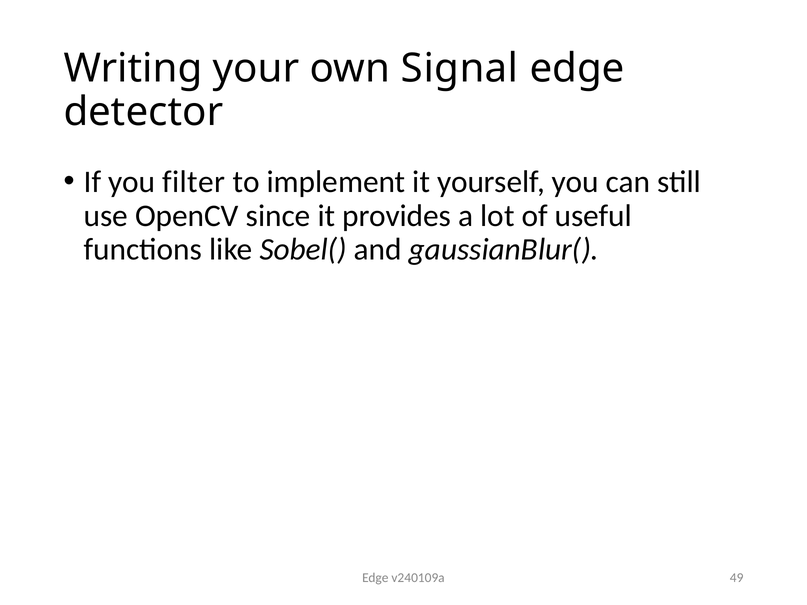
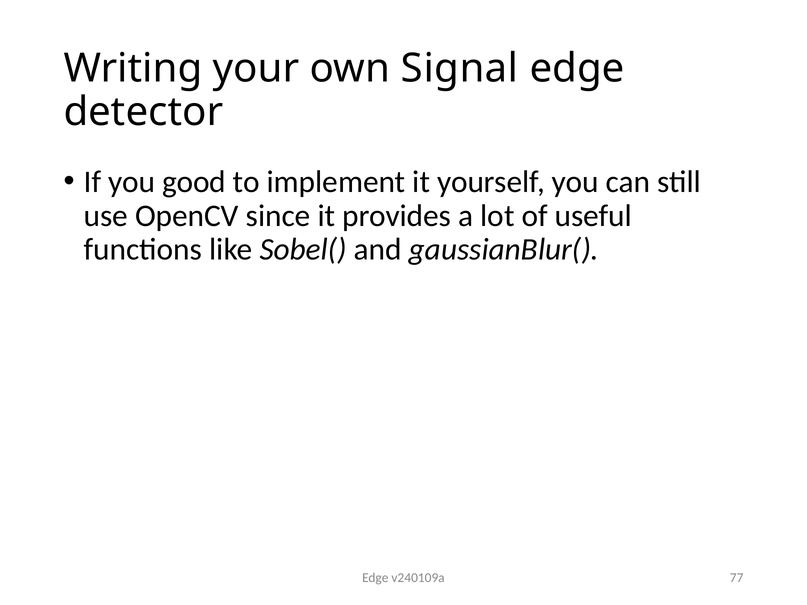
filter: filter -> good
49: 49 -> 77
